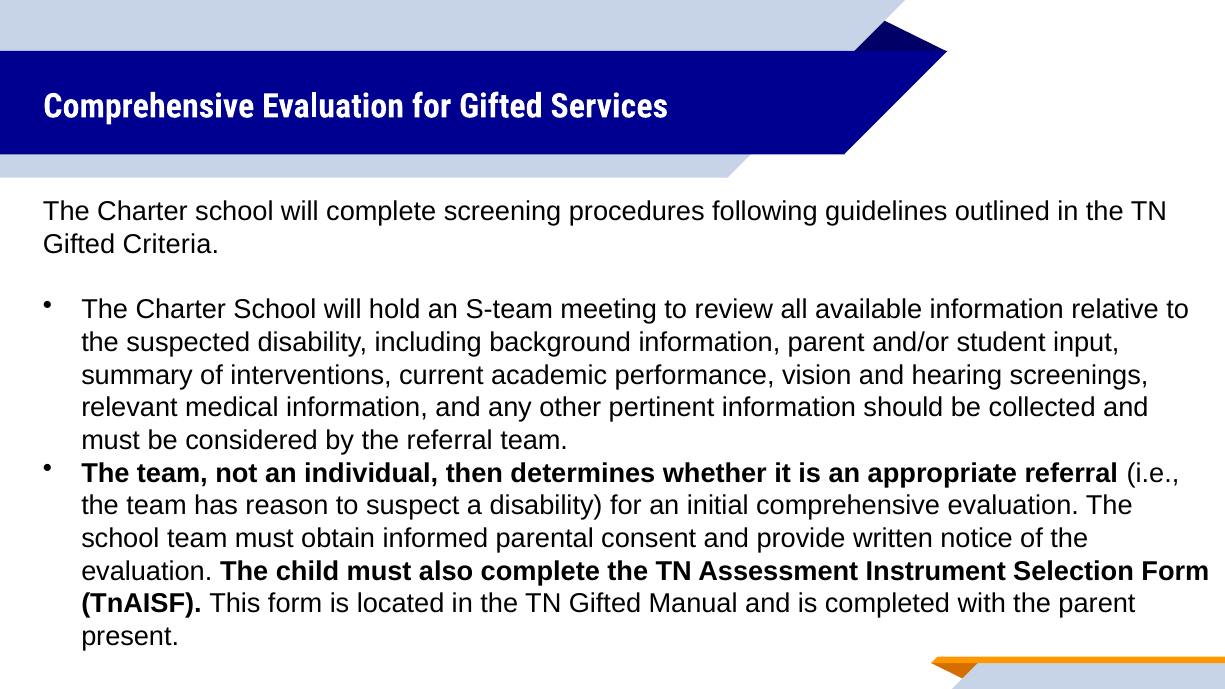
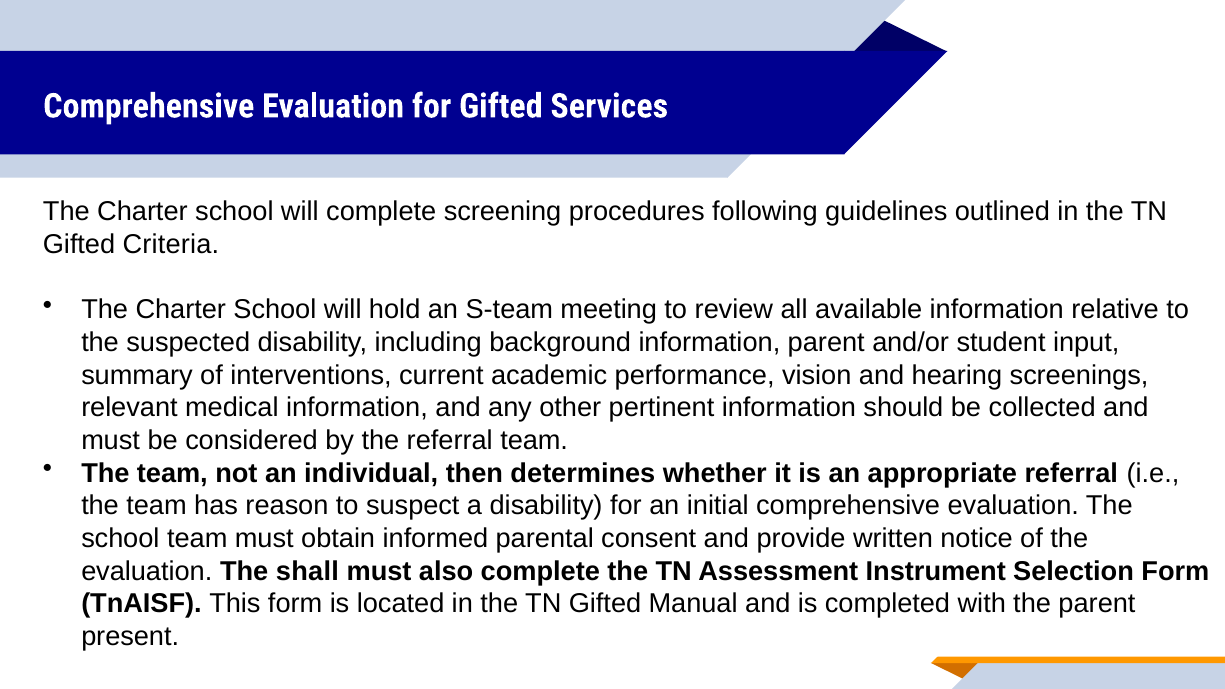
child: child -> shall
